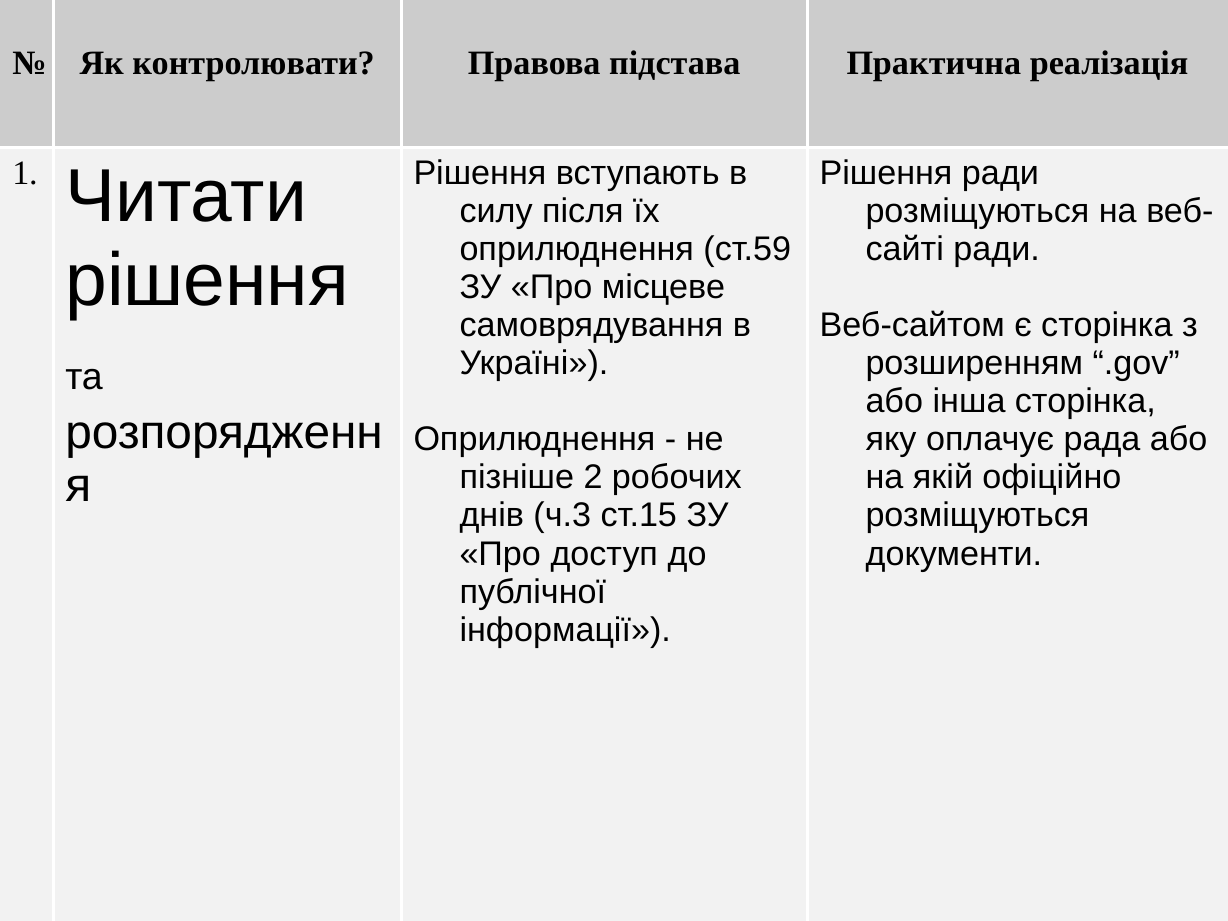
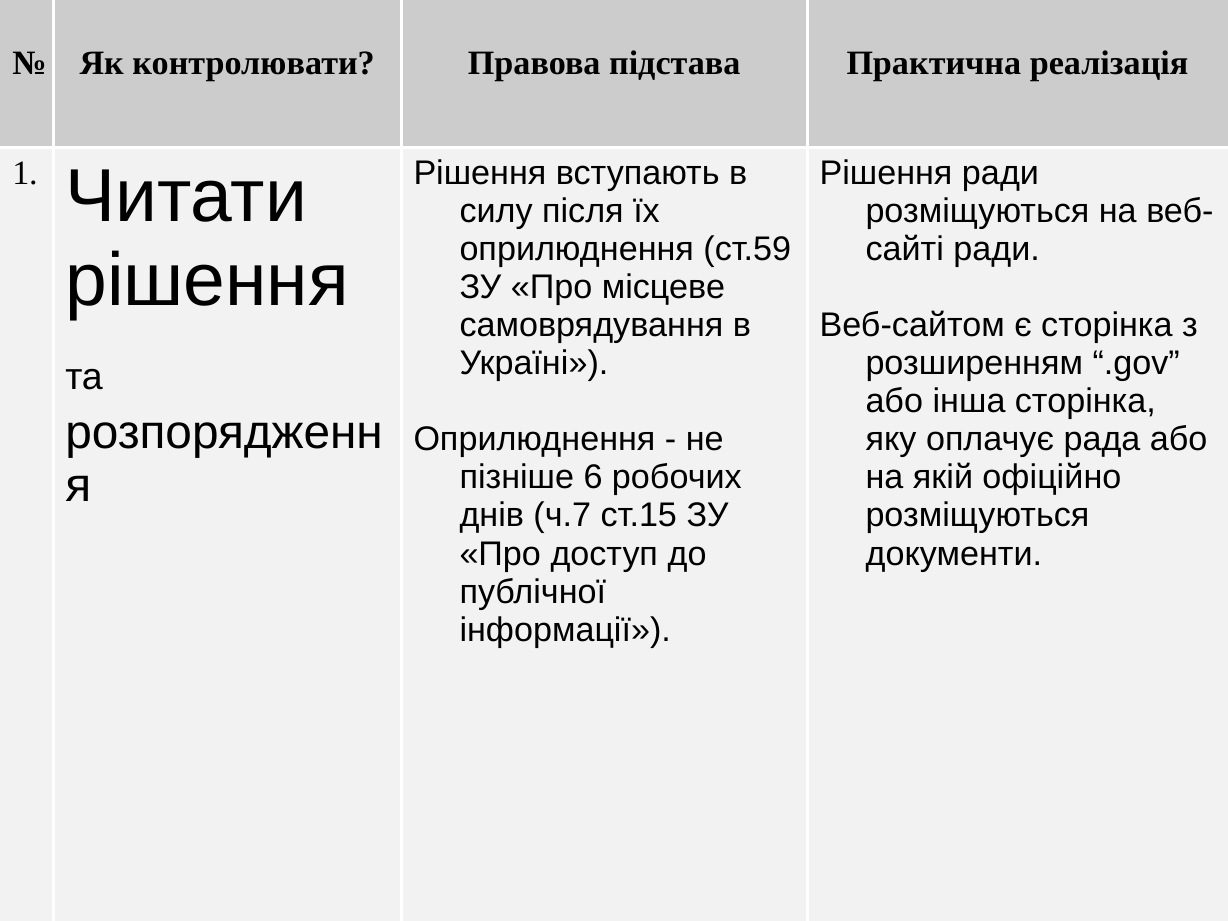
2: 2 -> 6
ч.3: ч.3 -> ч.7
